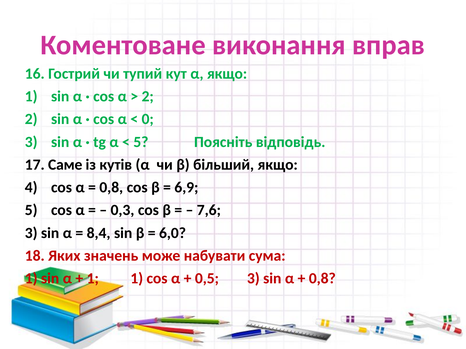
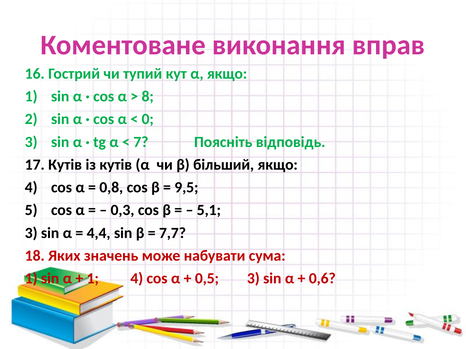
2 at (148, 97): 2 -> 8
5 at (141, 142): 5 -> 7
17 Саме: Саме -> Кутів
6,9: 6,9 -> 9,5
7,6: 7,6 -> 5,1
8,4: 8,4 -> 4,4
6,0: 6,0 -> 7,7
1 1: 1 -> 4
0,8 at (322, 279): 0,8 -> 0,6
